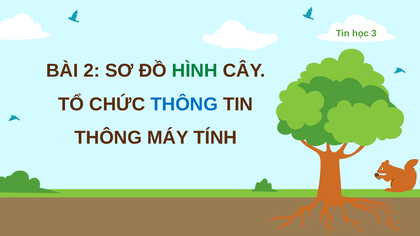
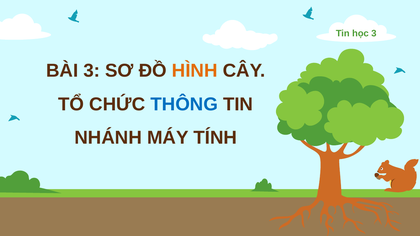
BÀI 2: 2 -> 3
HÌNH colour: green -> orange
THÔNG at (108, 138): THÔNG -> NHÁNH
